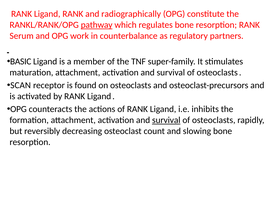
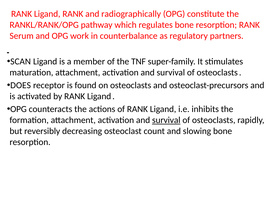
pathway underline: present -> none
BASIC: BASIC -> SCAN
SCAN: SCAN -> DOES
